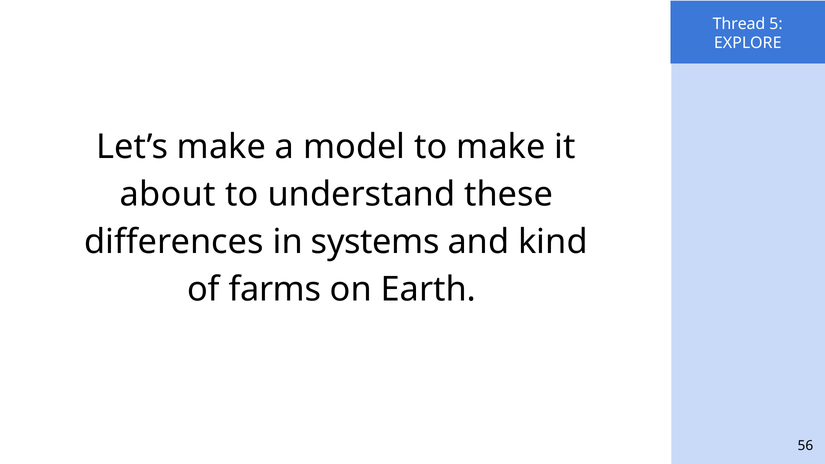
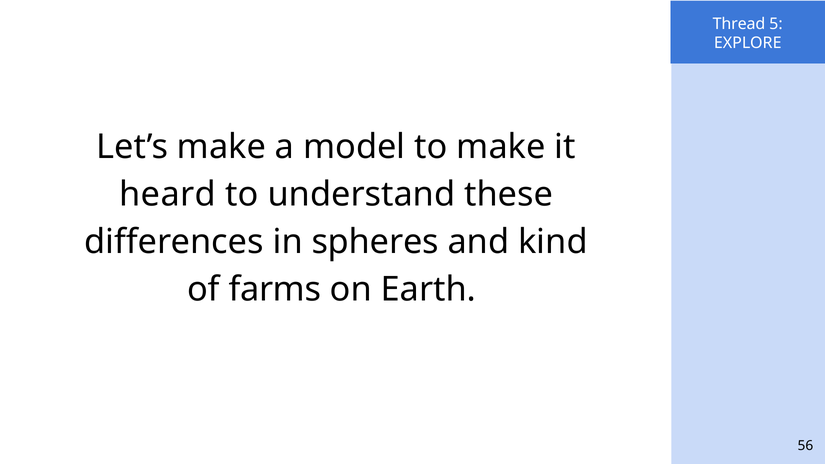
about: about -> heard
systems: systems -> spheres
